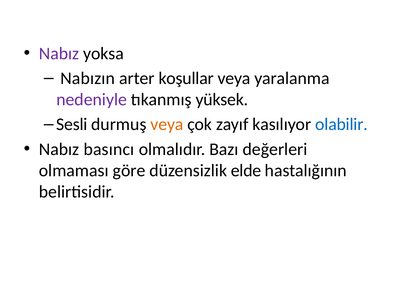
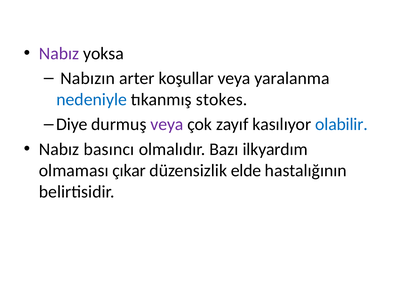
nedeniyle colour: purple -> blue
yüksek: yüksek -> stokes
Sesli: Sesli -> Diye
veya at (167, 124) colour: orange -> purple
değerleri: değerleri -> ilkyardım
göre: göre -> çıkar
